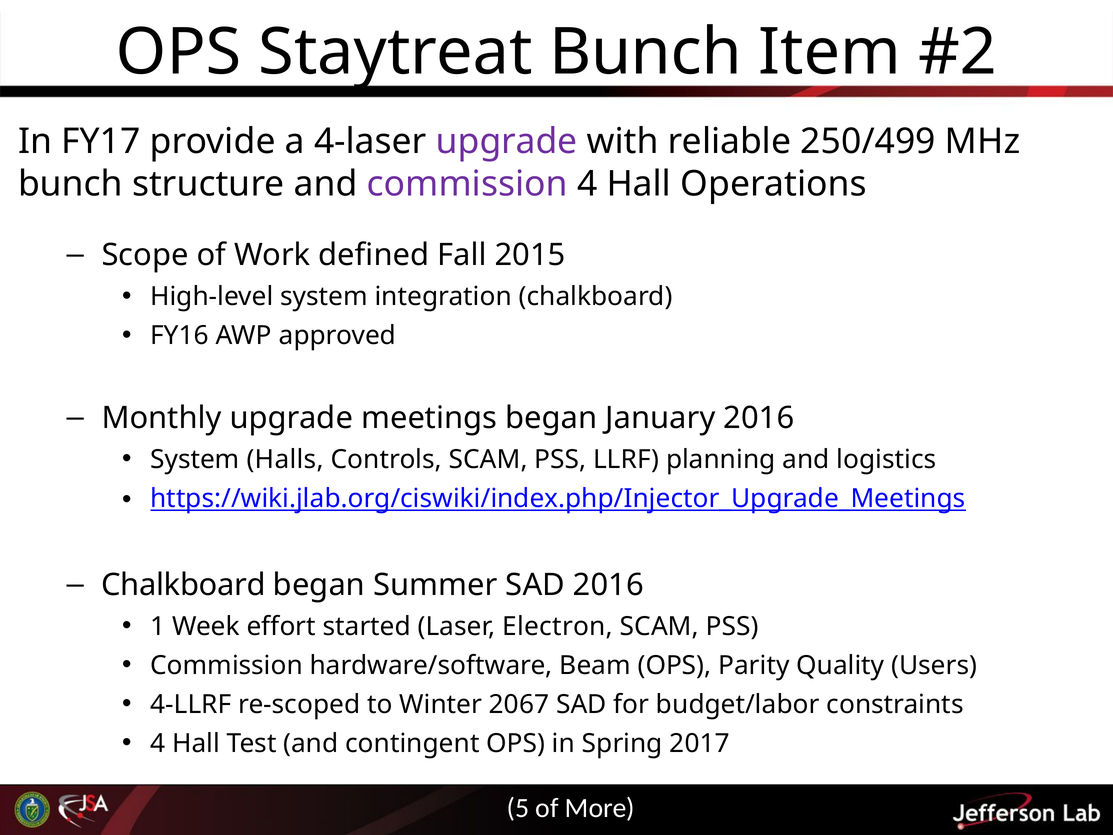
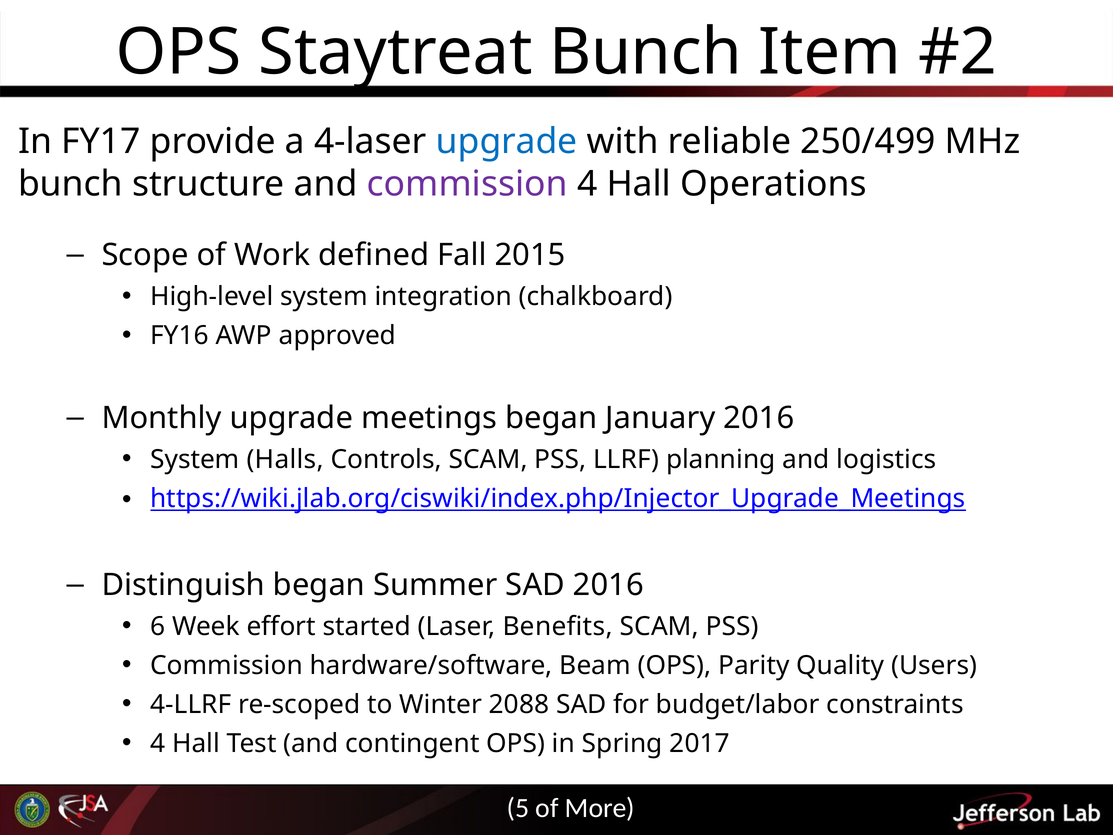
upgrade at (507, 141) colour: purple -> blue
Chalkboard at (183, 585): Chalkboard -> Distinguish
1: 1 -> 6
Electron: Electron -> Benefits
2067: 2067 -> 2088
